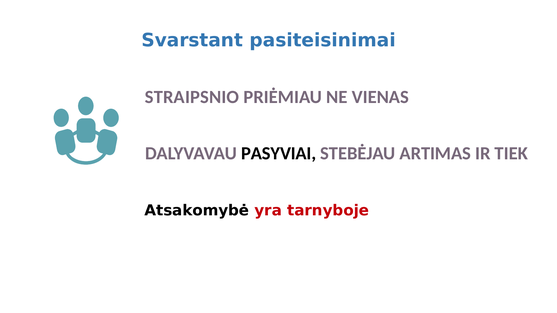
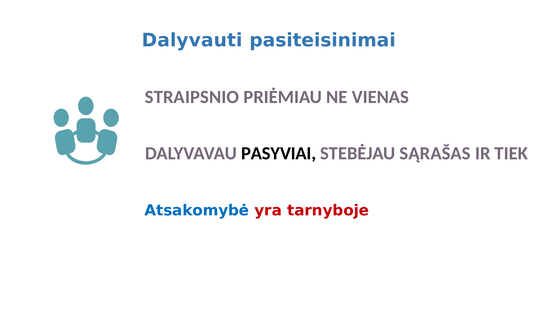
Svarstant: Svarstant -> Dalyvauti
ARTIMAS: ARTIMAS -> SĄRAŠAS
Atsakomybė colour: black -> blue
